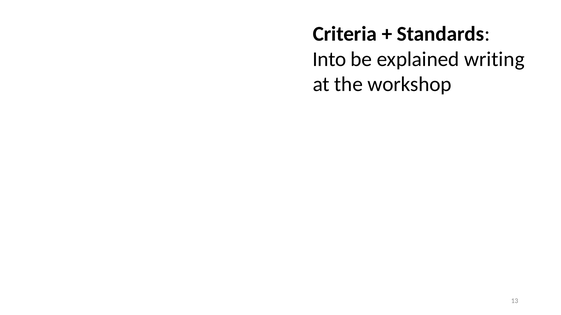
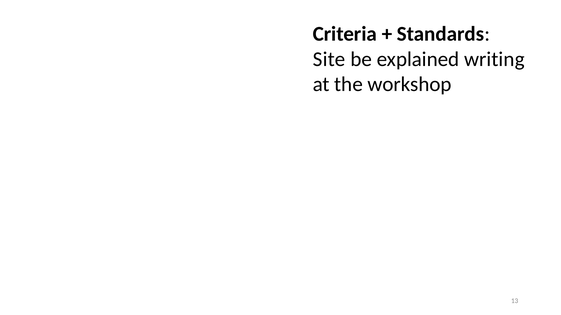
Into: Into -> Site
